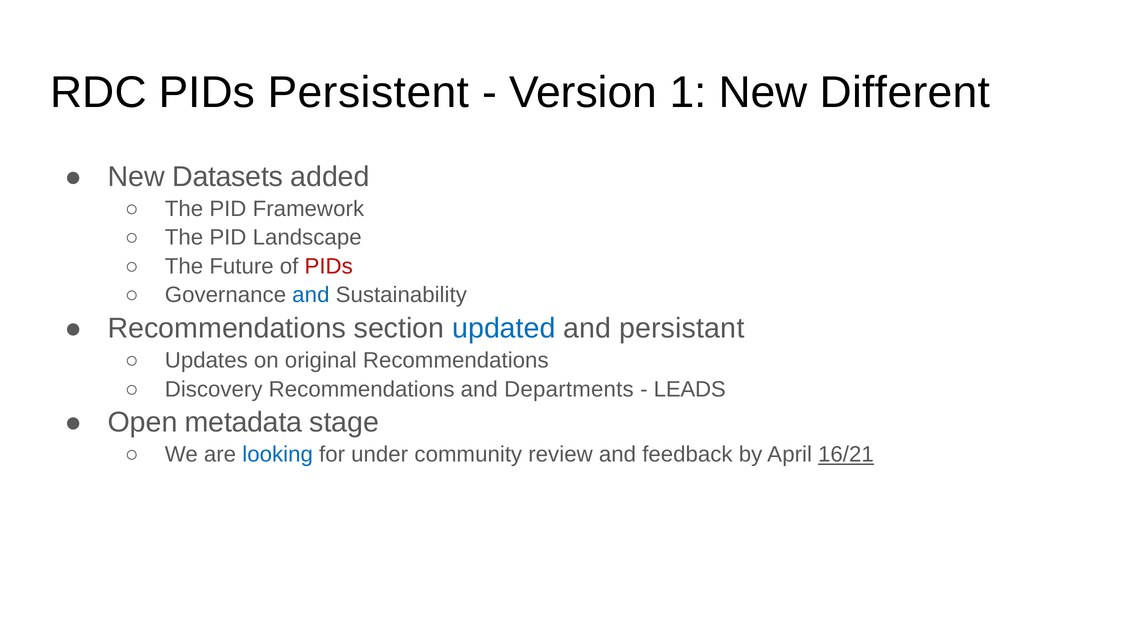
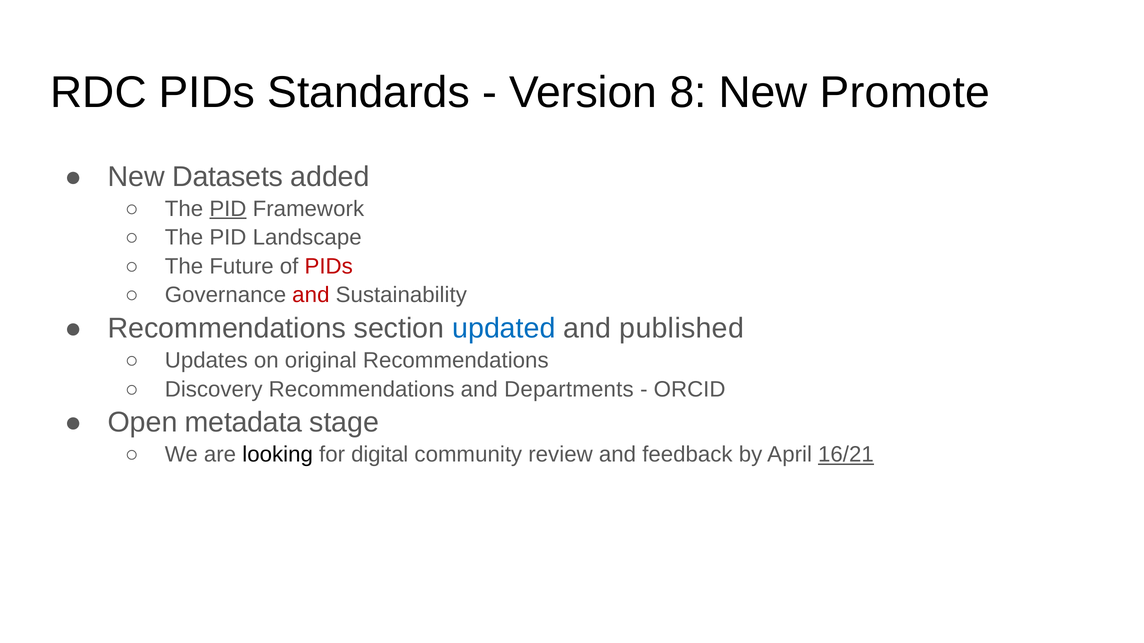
Persistent: Persistent -> Standards
1: 1 -> 8
Different: Different -> Promote
PID at (228, 209) underline: none -> present
and at (311, 295) colour: blue -> red
persistant: persistant -> published
LEADS: LEADS -> ORCID
looking colour: blue -> black
under: under -> digital
